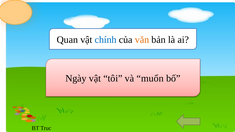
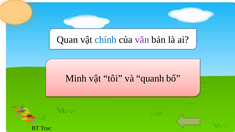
văn colour: orange -> purple
Ngày: Ngày -> Minh
muốn: muốn -> quanh
